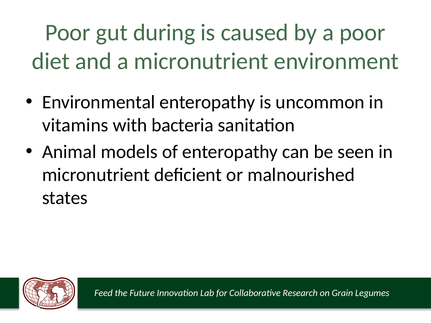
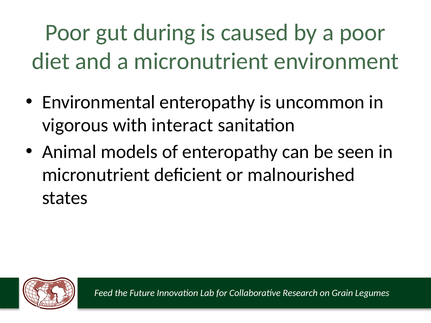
vitamins: vitamins -> vigorous
bacteria: bacteria -> interact
